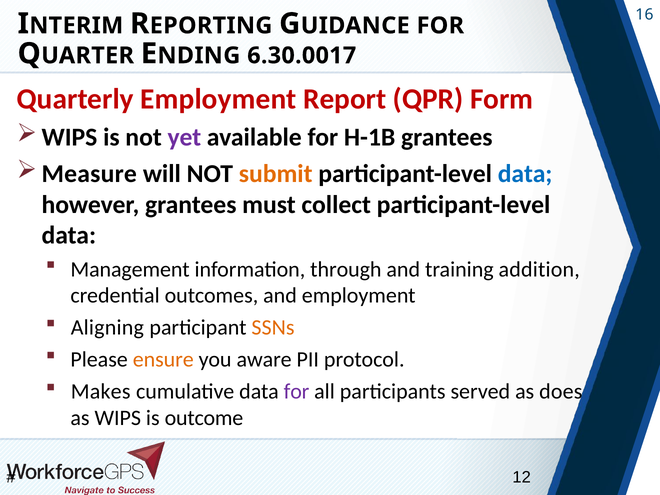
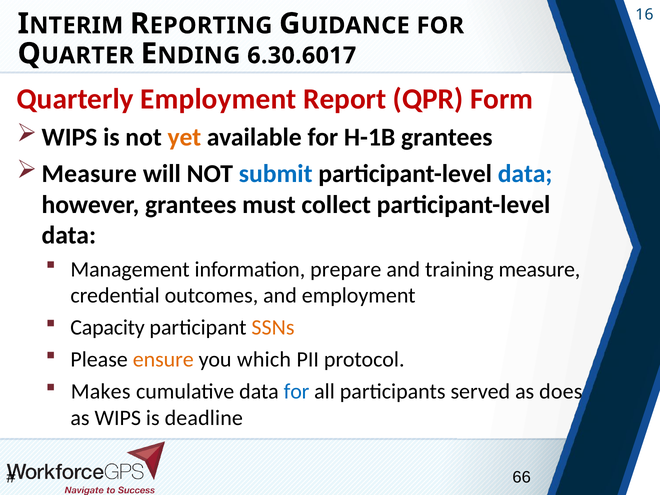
6.30.0017: 6.30.0017 -> 6.30.6017
yet colour: purple -> orange
submit colour: orange -> blue
through: through -> prepare
training addition: addition -> measure
Aligning: Aligning -> Capacity
aware: aware -> which
for at (297, 391) colour: purple -> blue
outcome: outcome -> deadline
12: 12 -> 66
